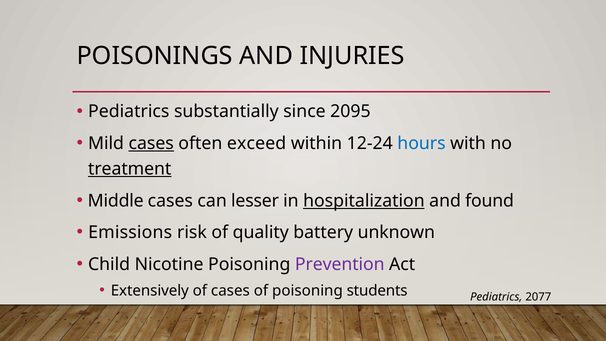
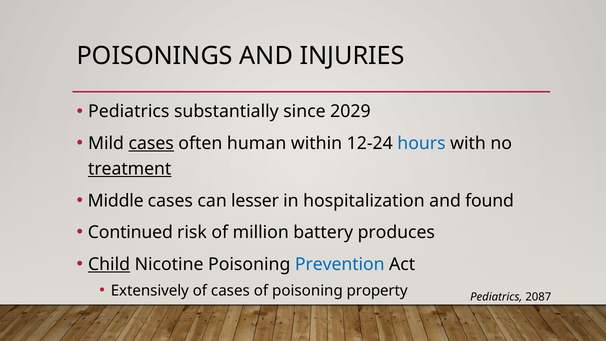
2095: 2095 -> 2029
exceed: exceed -> human
hospitalization underline: present -> none
Emissions: Emissions -> Continued
quality: quality -> million
unknown: unknown -> produces
Child underline: none -> present
Prevention colour: purple -> blue
students: students -> property
2077: 2077 -> 2087
